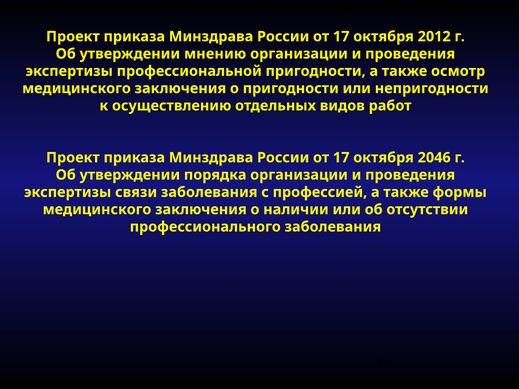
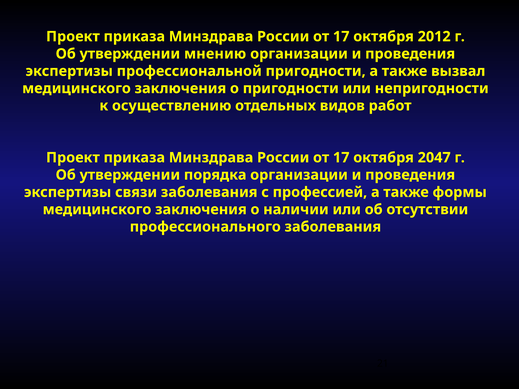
осмотр: осмотр -> вызвал
2046: 2046 -> 2047
